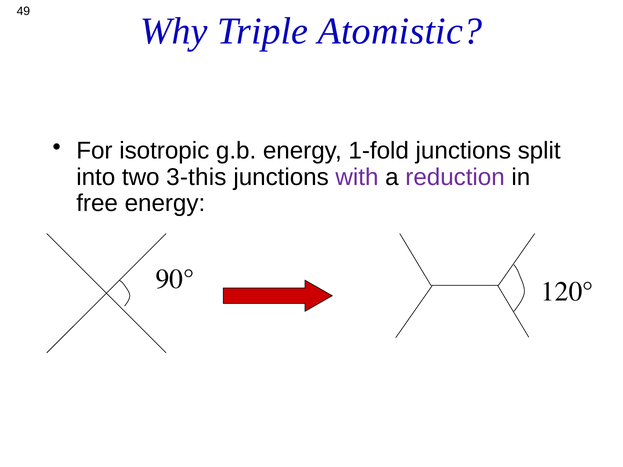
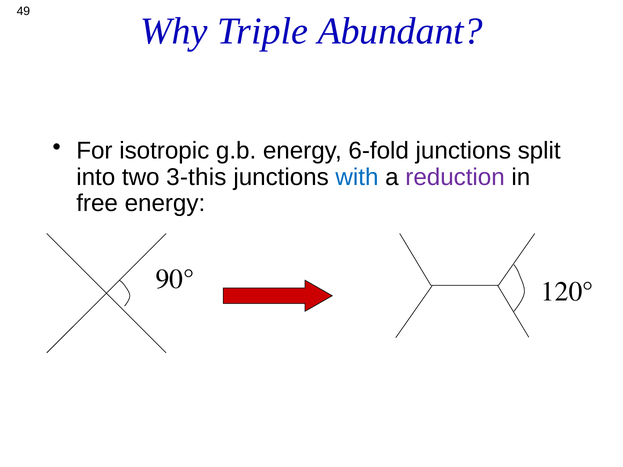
Atomistic: Atomistic -> Abundant
1-fold: 1-fold -> 6-fold
with colour: purple -> blue
